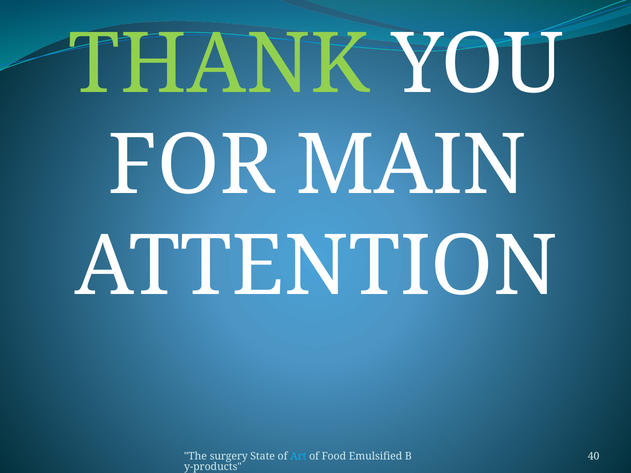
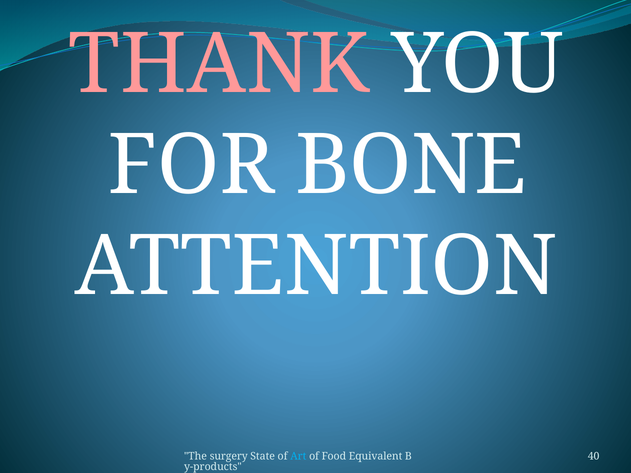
THANK colour: light green -> pink
MAIN: MAIN -> BONE
Emulsified: Emulsified -> Equivalent
